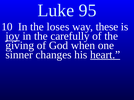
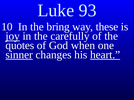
95: 95 -> 93
loses: loses -> bring
giving: giving -> quotes
sinner underline: none -> present
